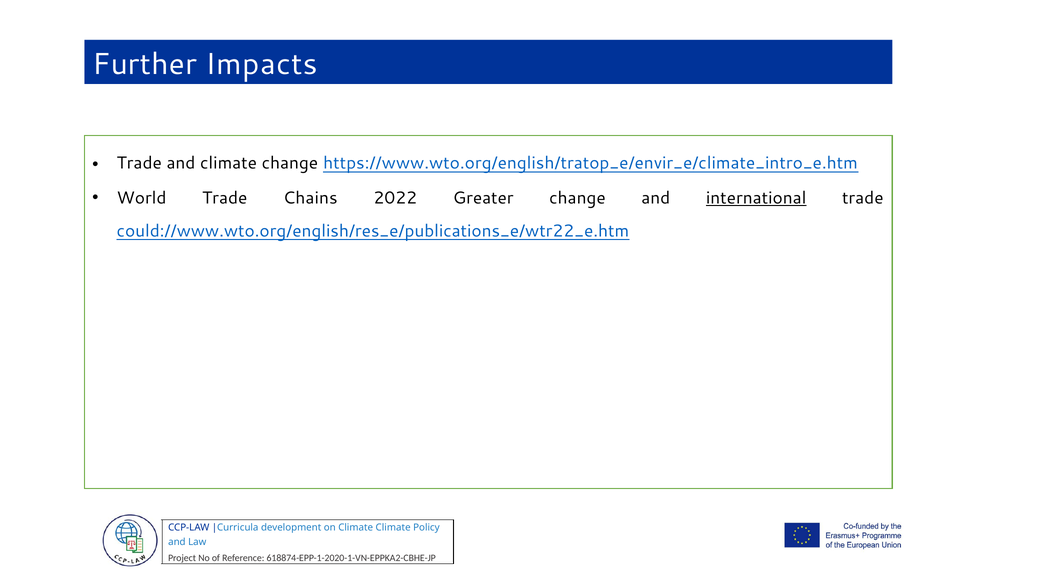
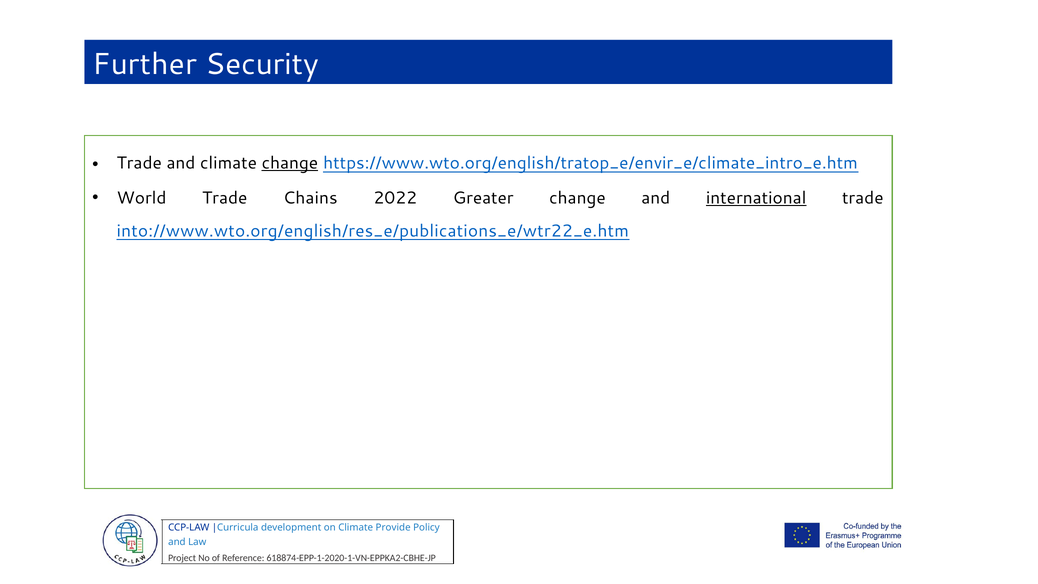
Impacts: Impacts -> Security
change at (290, 163) underline: none -> present
could://www.wto.org/english/res_e/publications_e/wtr22_e.htm: could://www.wto.org/english/res_e/publications_e/wtr22_e.htm -> into://www.wto.org/english/res_e/publications_e/wtr22_e.htm
Climate Climate: Climate -> Provide
